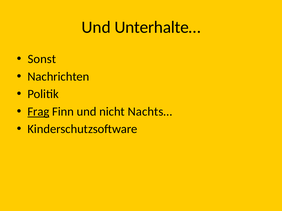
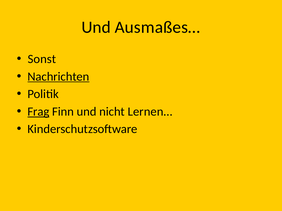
Unterhalte…: Unterhalte… -> Ausmaßes…
Nachrichten underline: none -> present
Nachts…: Nachts… -> Lernen…
